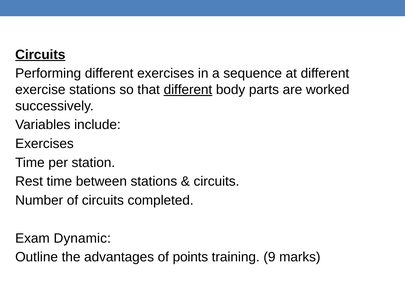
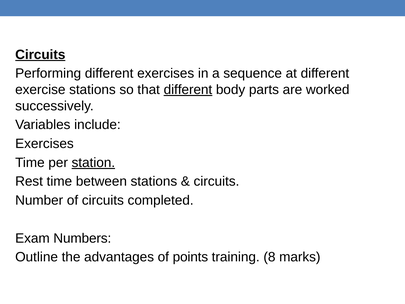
station underline: none -> present
Dynamic: Dynamic -> Numbers
9: 9 -> 8
